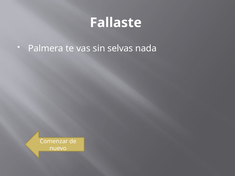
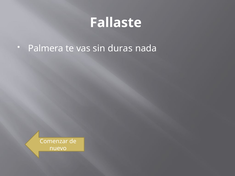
selvas: selvas -> duras
